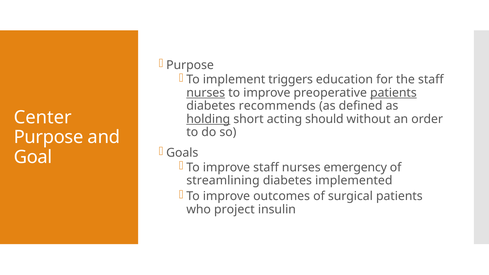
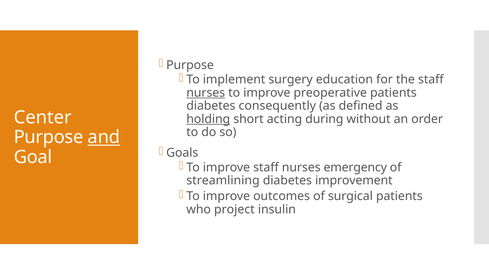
triggers: triggers -> surgery
patients at (393, 93) underline: present -> none
recommends: recommends -> consequently
should: should -> during
and underline: none -> present
implemented: implemented -> improvement
